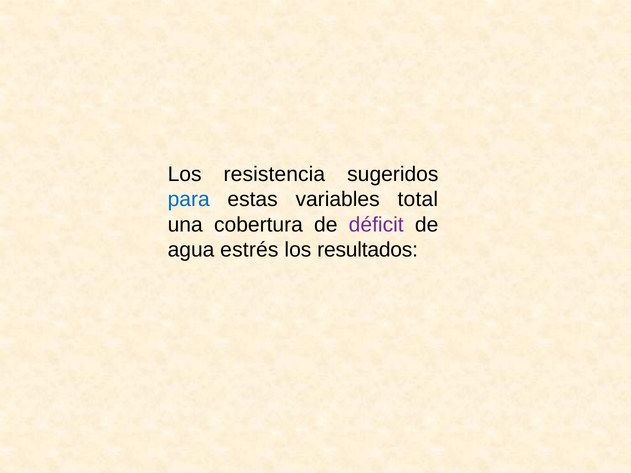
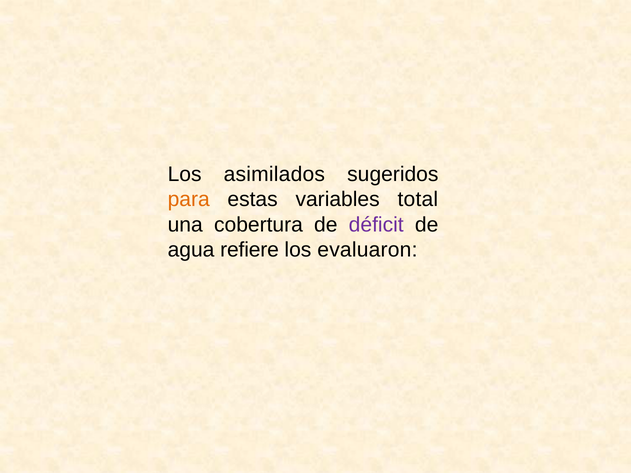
resistencia: resistencia -> asimilados
para colour: blue -> orange
estrés: estrés -> refiere
resultados: resultados -> evaluaron
